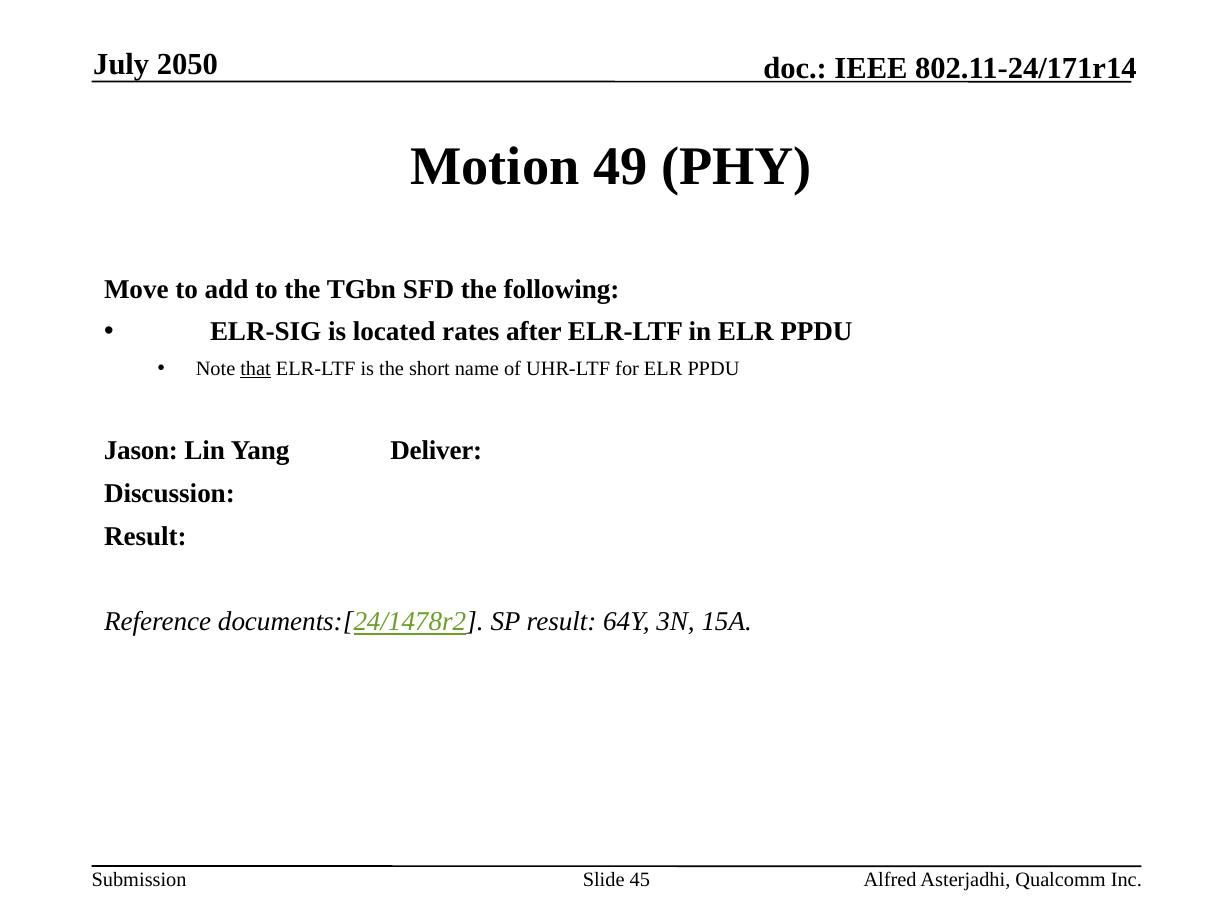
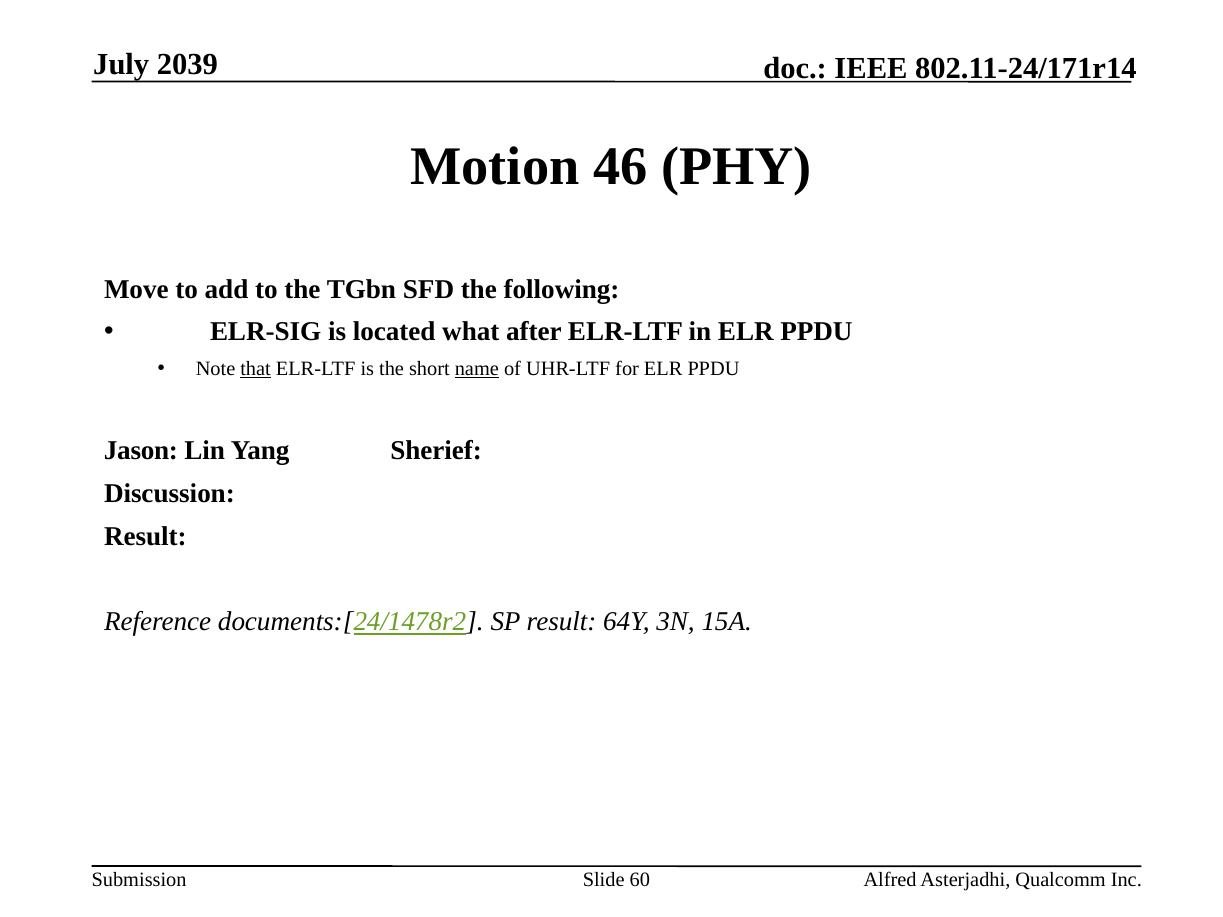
2050: 2050 -> 2039
49: 49 -> 46
rates: rates -> what
name underline: none -> present
Deliver: Deliver -> Sherief
45: 45 -> 60
